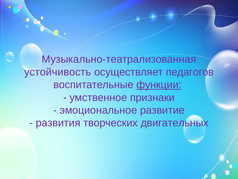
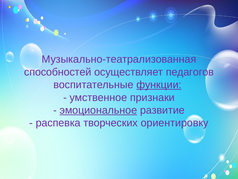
устойчивость: устойчивость -> способностей
эмоциональное underline: none -> present
развития: развития -> распевка
двигательных: двигательных -> ориентировку
